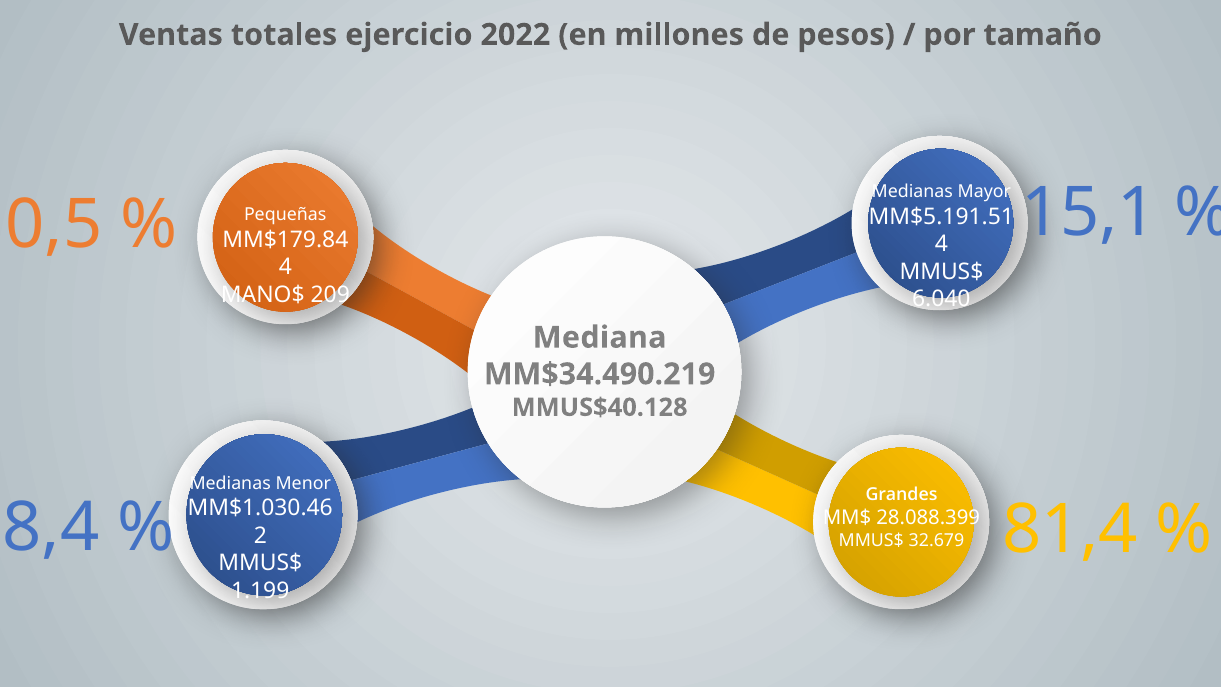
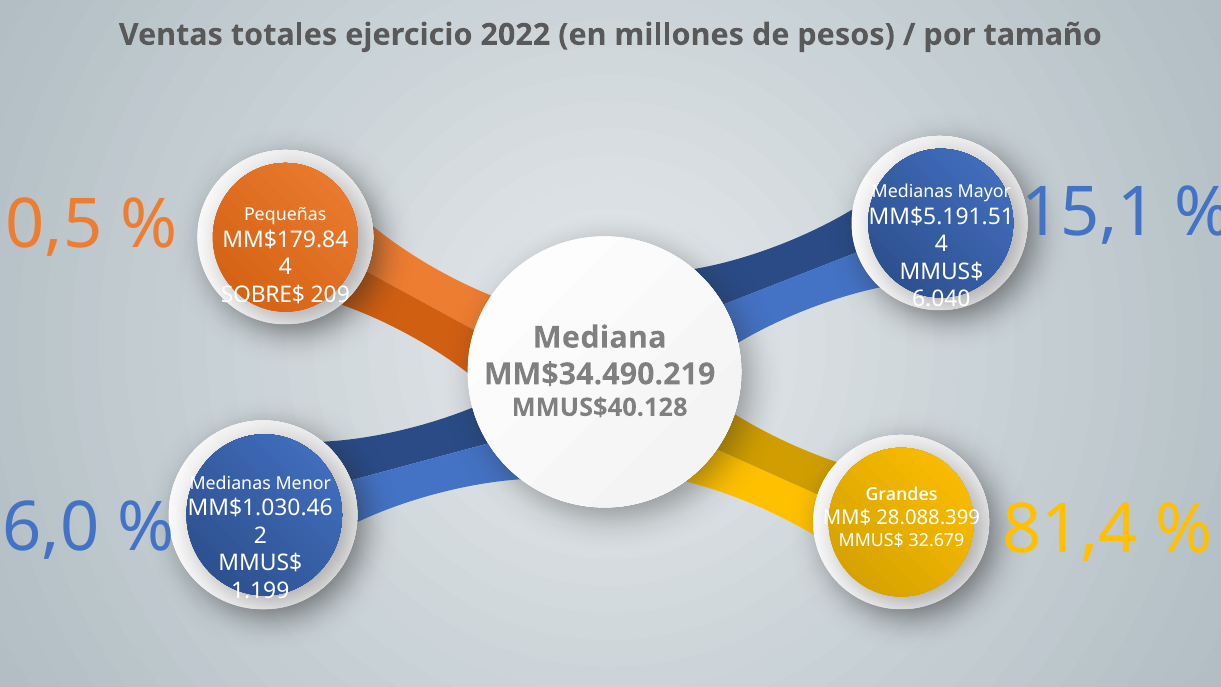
MANO$: MANO$ -> SOBRE$
8,4: 8,4 -> 6,0
